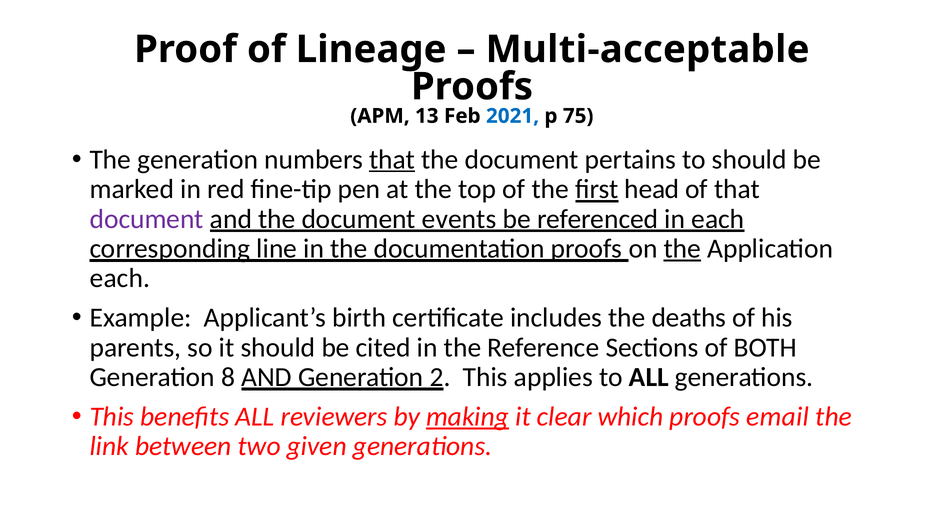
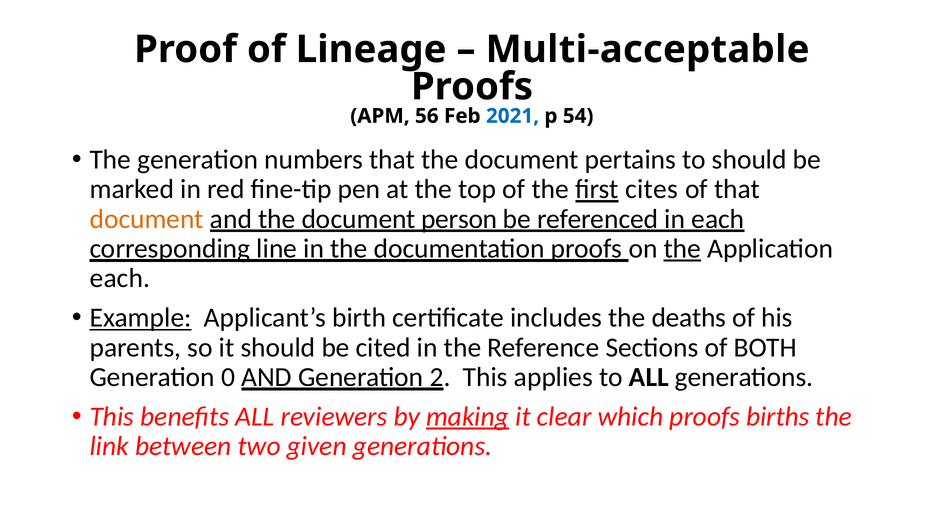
13: 13 -> 56
75: 75 -> 54
that at (392, 160) underline: present -> none
head: head -> cites
document at (147, 219) colour: purple -> orange
events: events -> person
Example underline: none -> present
8: 8 -> 0
email: email -> births
